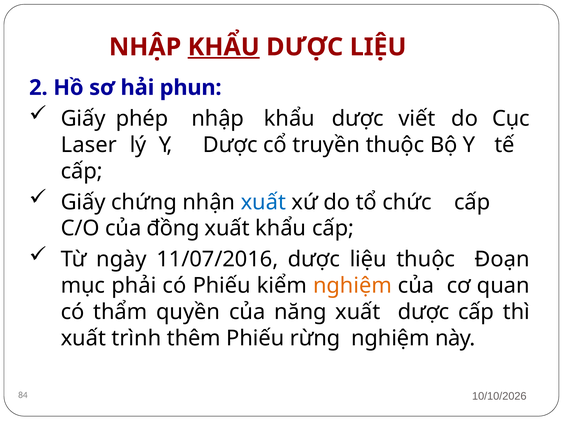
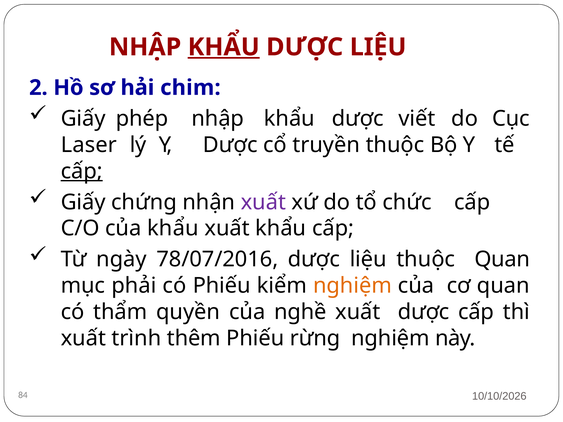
phun: phun -> chim
cấp at (82, 171) underline: none -> present
xuất at (263, 202) colour: blue -> purple
của đồng: đồng -> khẩu
11/07/2016: 11/07/2016 -> 78/07/2016
thuộc Đoạn: Đoạn -> Quan
năng: năng -> nghề
